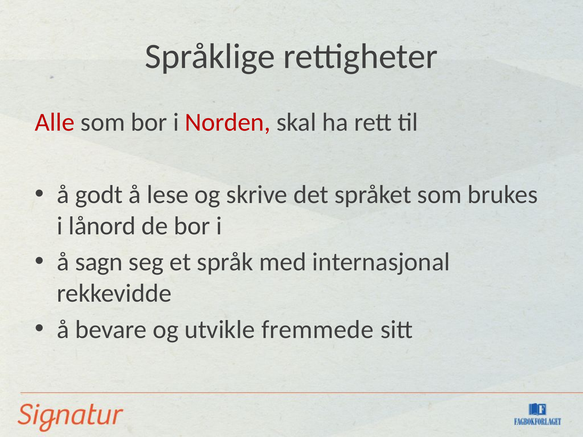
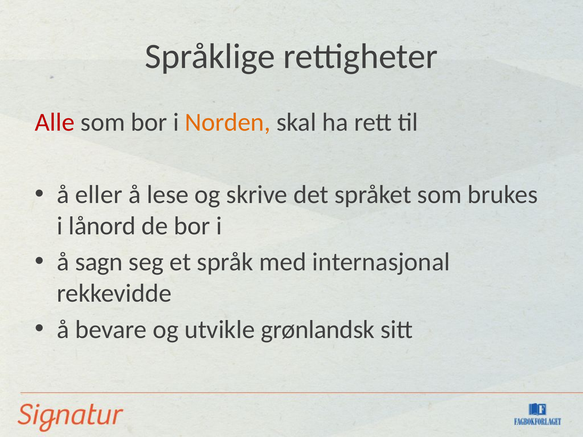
Norden colour: red -> orange
godt: godt -> eller
fremmede: fremmede -> grønlandsk
